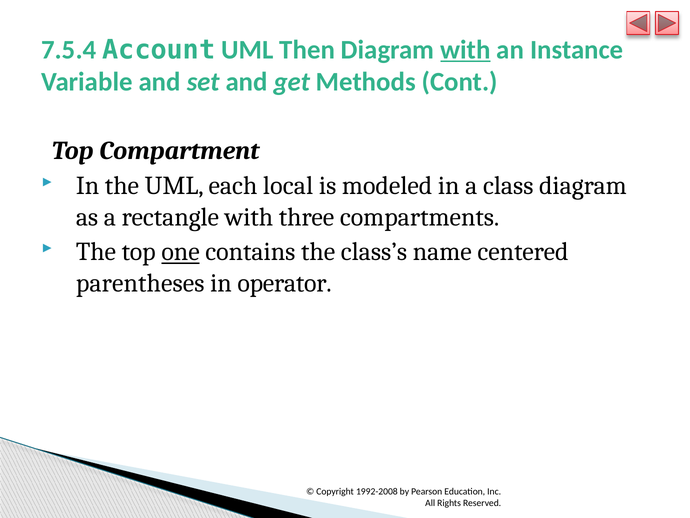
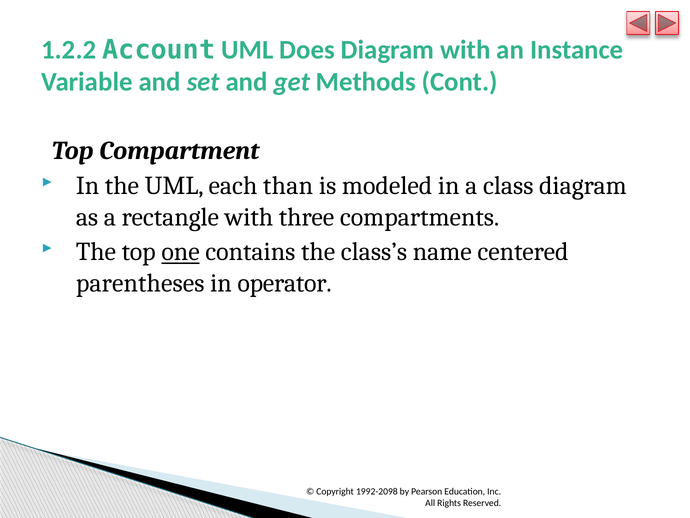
7.5.4: 7.5.4 -> 1.2.2
Then: Then -> Does
with at (465, 50) underline: present -> none
local: local -> than
1992-2008: 1992-2008 -> 1992-2098
